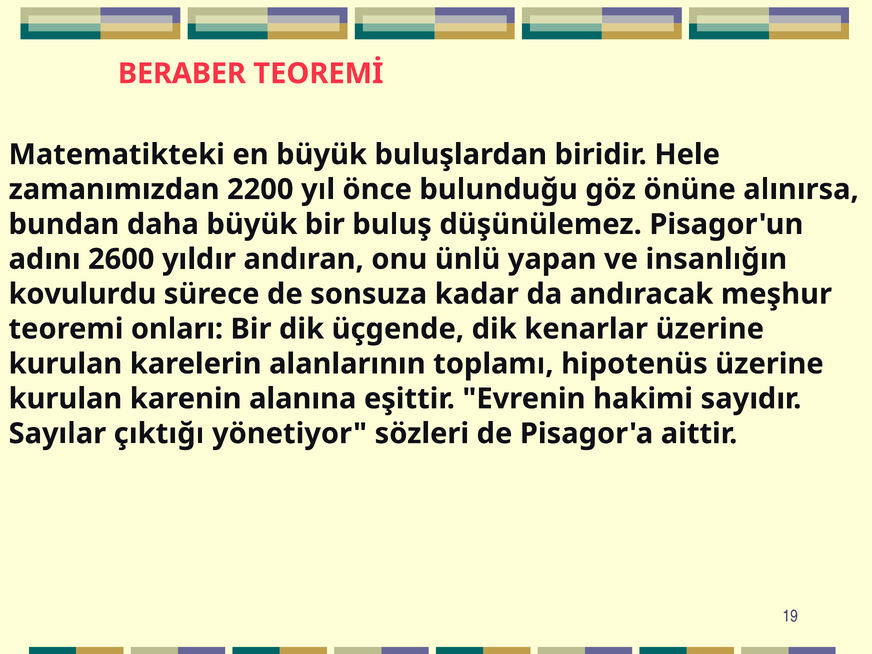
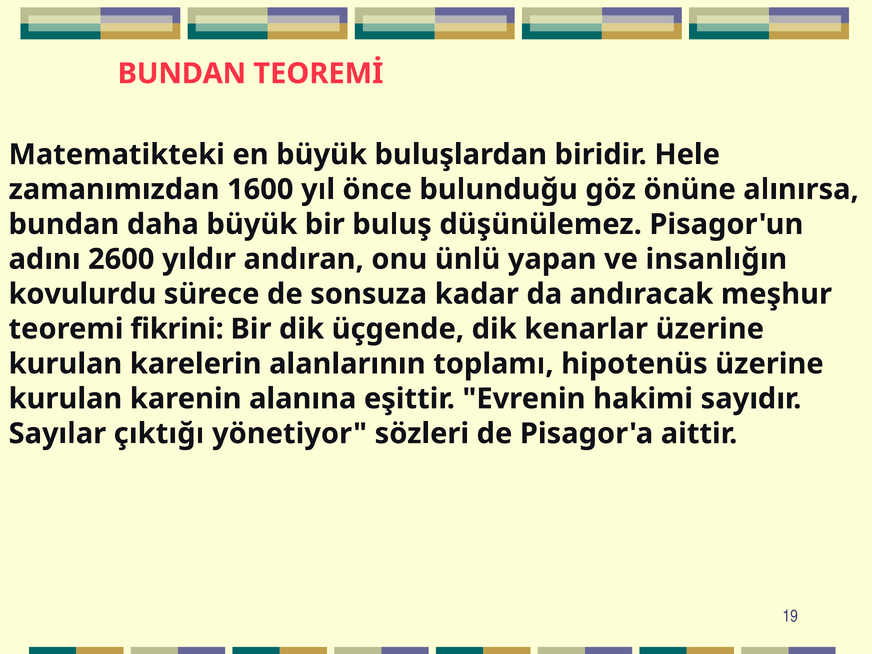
BERABER at (182, 74): BERABER -> BUNDAN
2200: 2200 -> 1600
onları: onları -> fikrini
